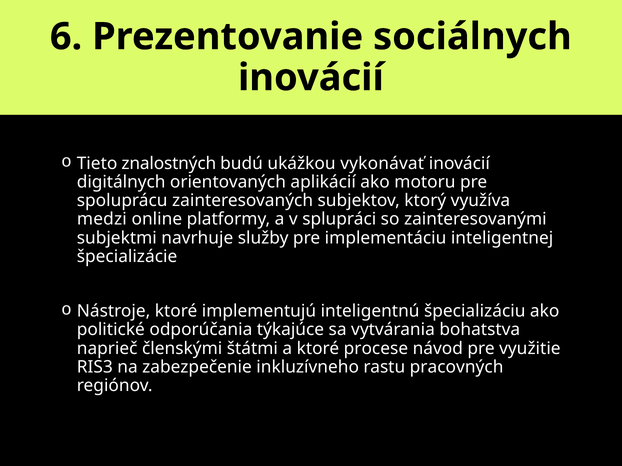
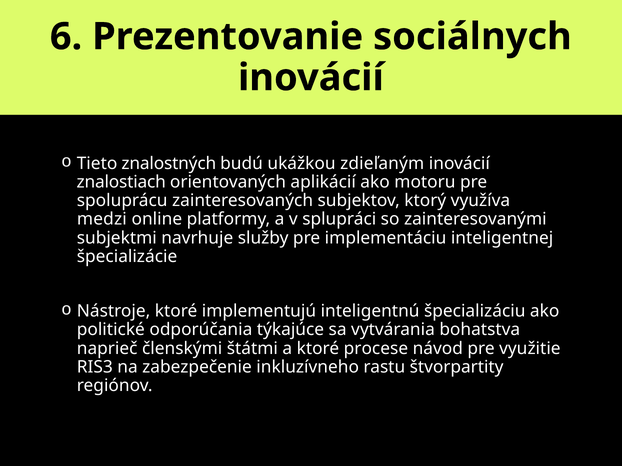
vykonávať: vykonávať -> zdieľaným
digitálnych: digitálnych -> znalostiach
pracovných: pracovných -> štvorpartity
